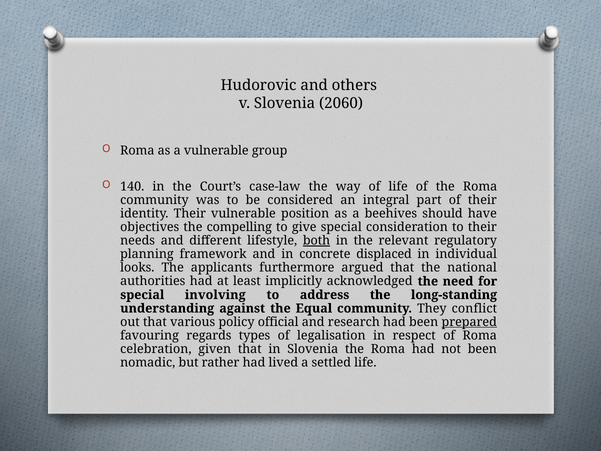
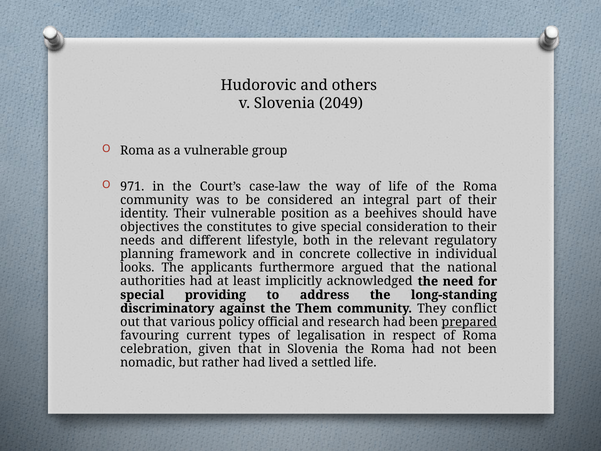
2060: 2060 -> 2049
140: 140 -> 971
compelling: compelling -> constitutes
both underline: present -> none
displaced: displaced -> collective
involving: involving -> providing
understanding: understanding -> discriminatory
Equal: Equal -> Them
regards: regards -> current
